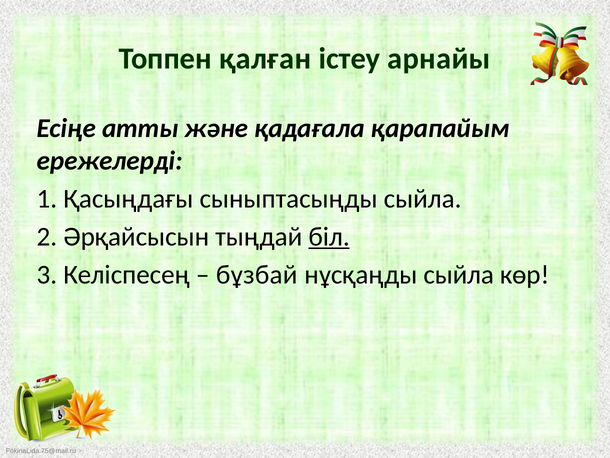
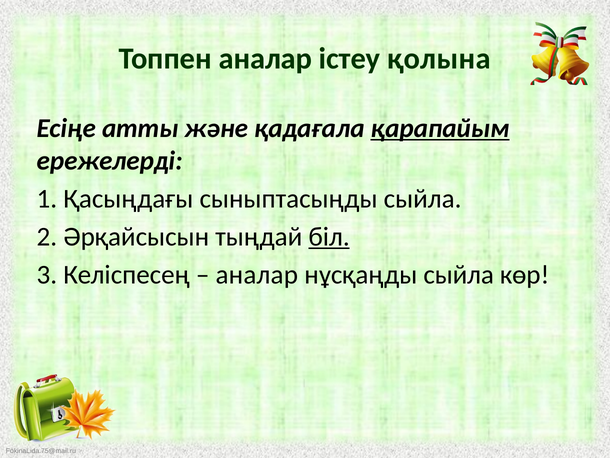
Топпен қалған: қалған -> аналар
арнайы: арнайы -> қолына
қарапайым underline: none -> present
бұзбай at (257, 274): бұзбай -> аналар
